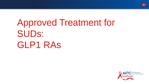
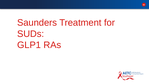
Approved: Approved -> Saunders
